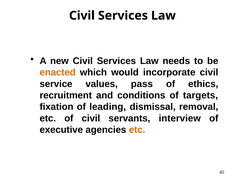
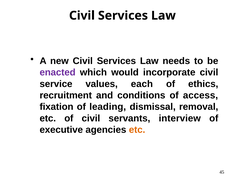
enacted colour: orange -> purple
pass: pass -> each
targets: targets -> access
